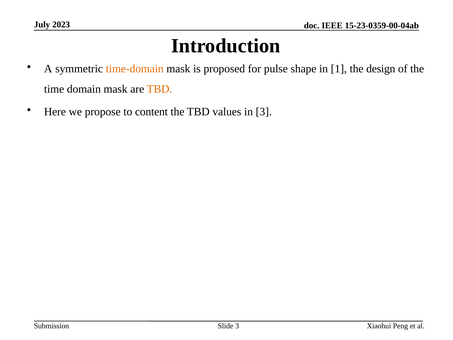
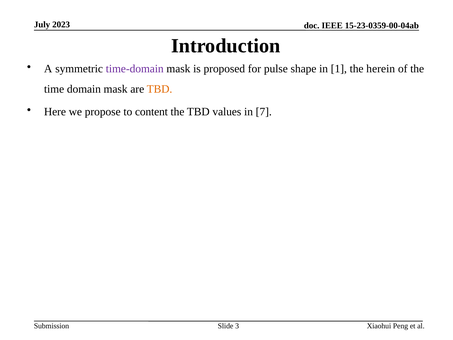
time-domain colour: orange -> purple
design: design -> herein
in 3: 3 -> 7
